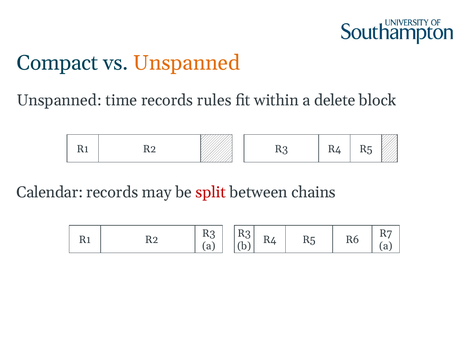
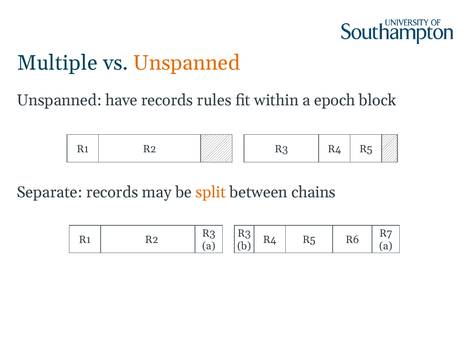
Compact: Compact -> Multiple
time: time -> have
delete: delete -> epoch
Calendar: Calendar -> Separate
split colour: red -> orange
